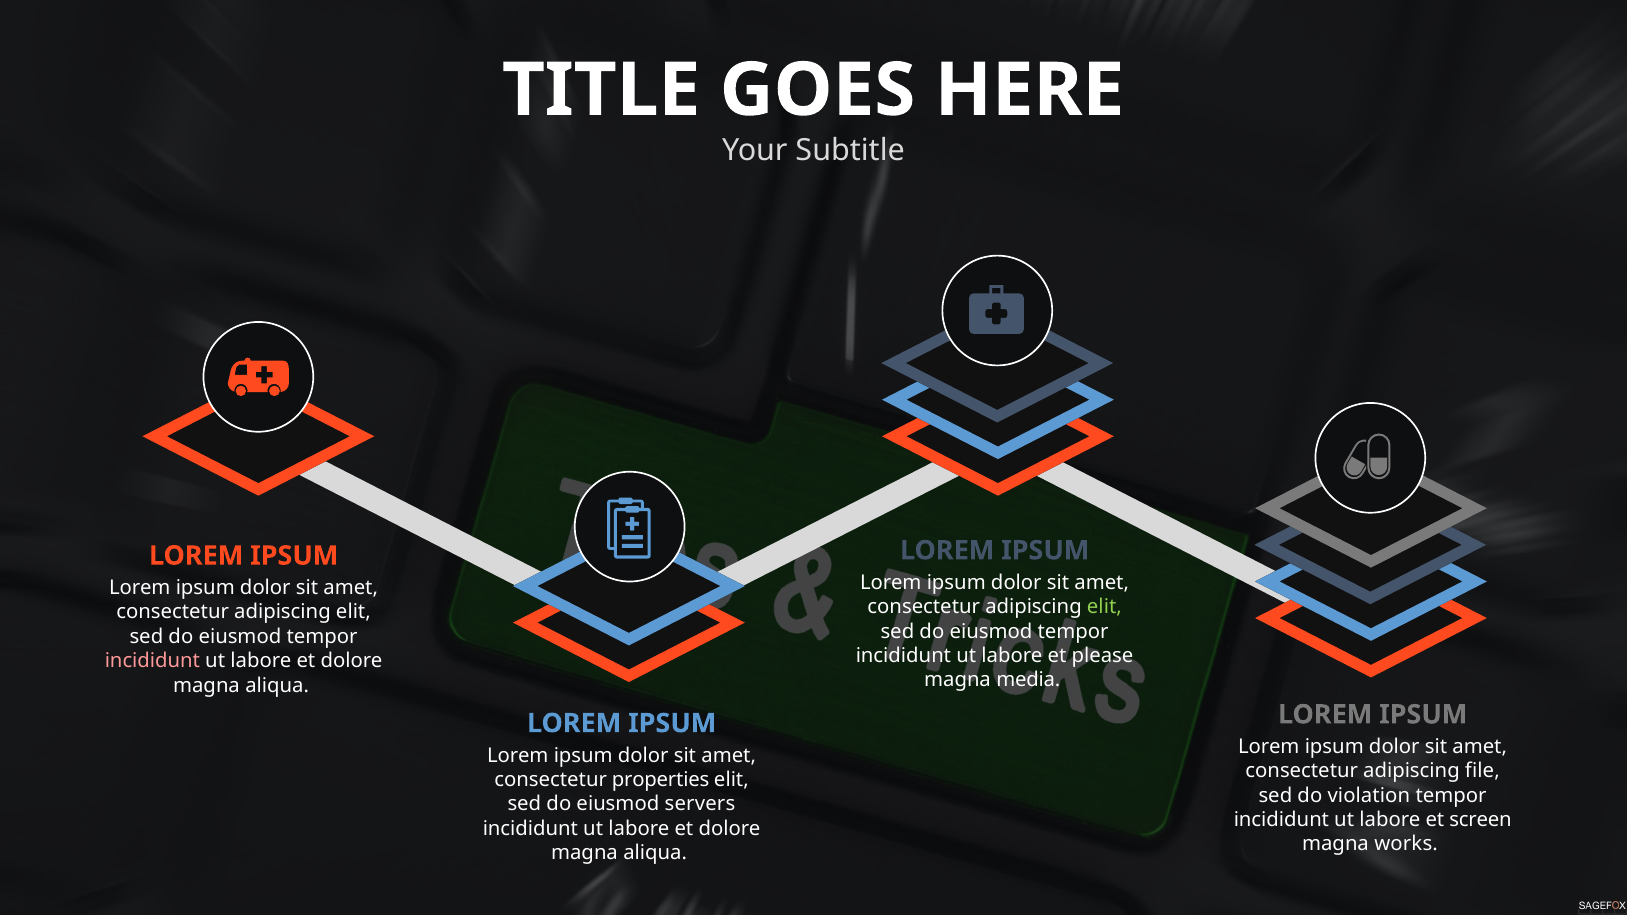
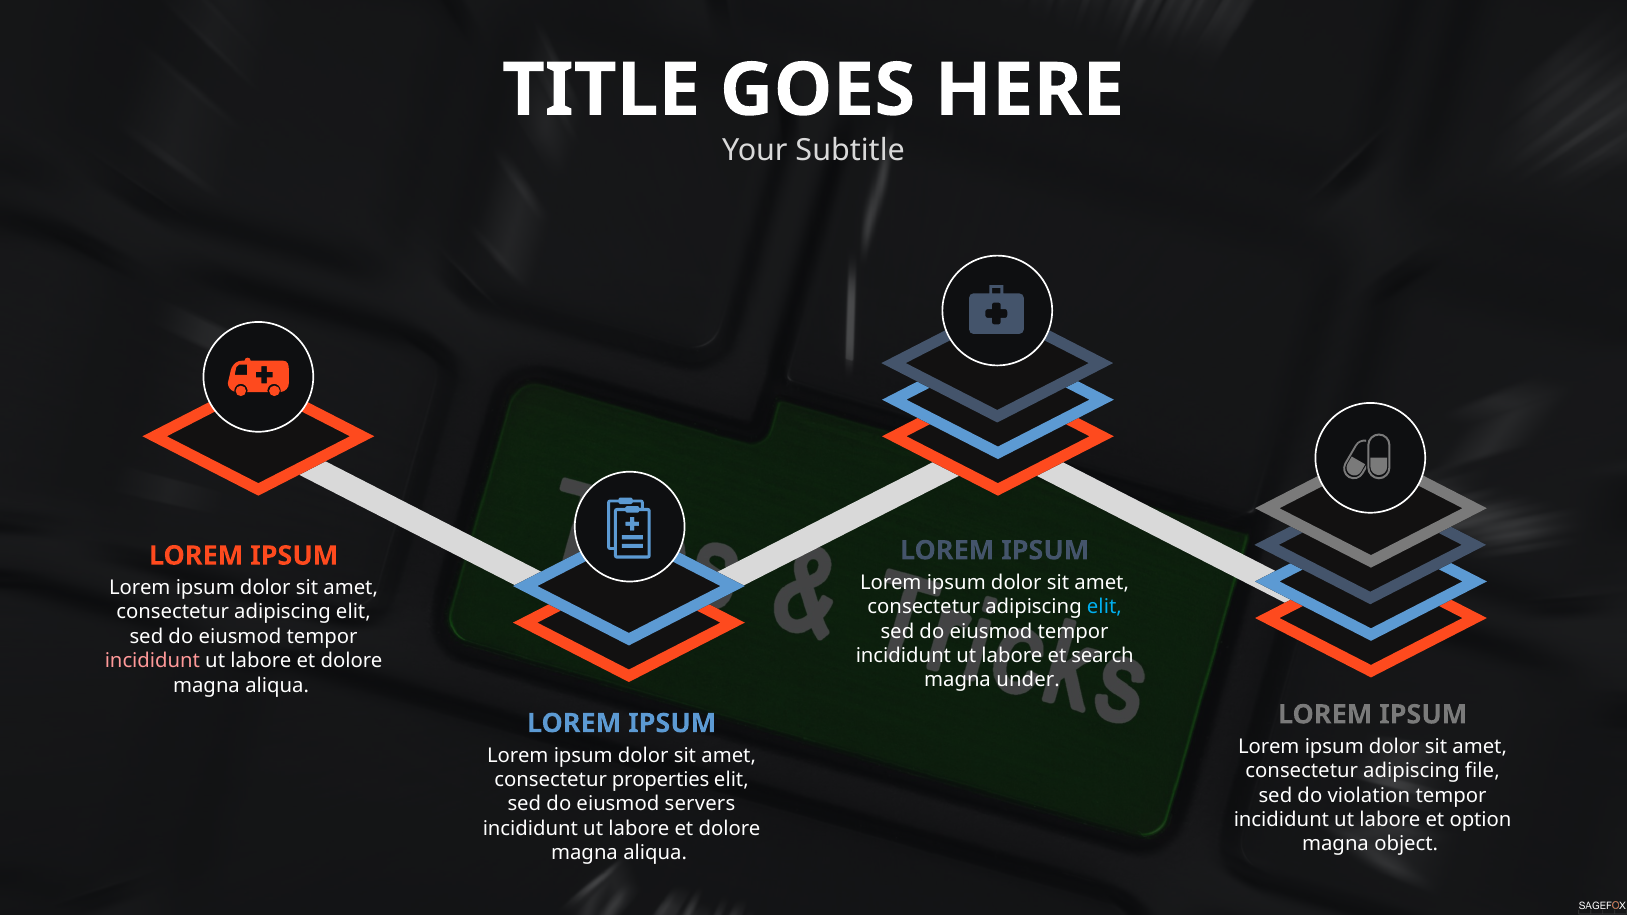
elit at (1104, 607) colour: light green -> light blue
please: please -> search
media: media -> under
screen: screen -> option
works: works -> object
